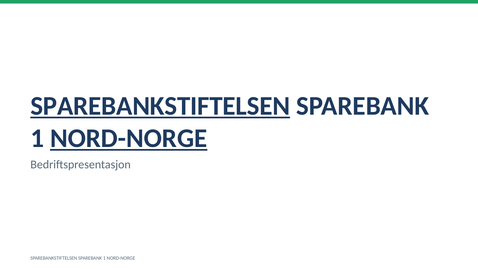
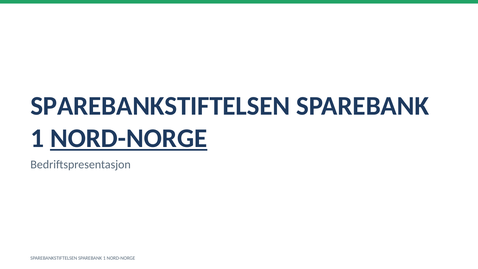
SPAREBANKSTIFTELSEN at (160, 106) underline: present -> none
